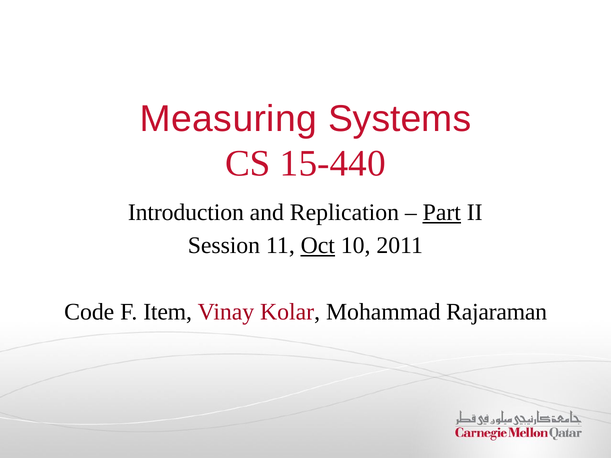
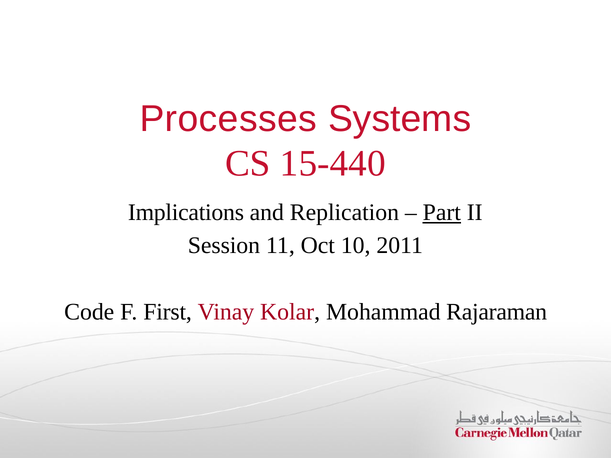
Measuring: Measuring -> Processes
Introduction: Introduction -> Implications
Oct underline: present -> none
Item: Item -> First
